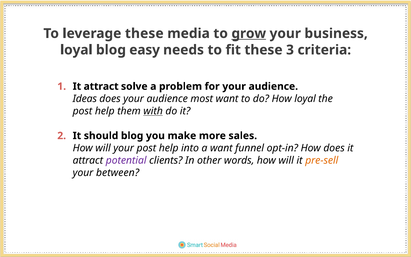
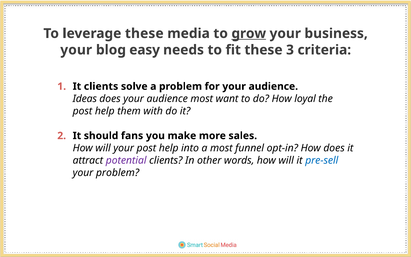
loyal at (76, 50): loyal -> your
attract at (101, 86): attract -> clients
with underline: present -> none
should blog: blog -> fans
a want: want -> most
pre-sell colour: orange -> blue
your between: between -> problem
